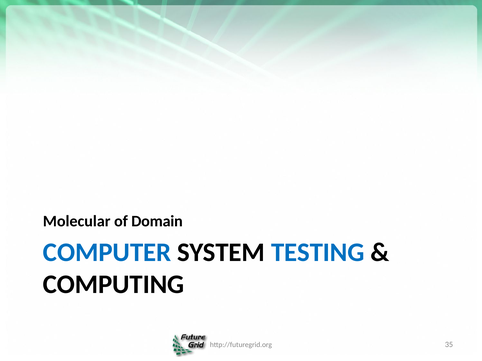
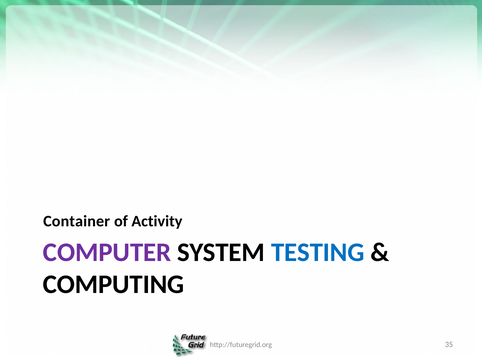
Molecular: Molecular -> Container
Domain: Domain -> Activity
COMPUTER colour: blue -> purple
